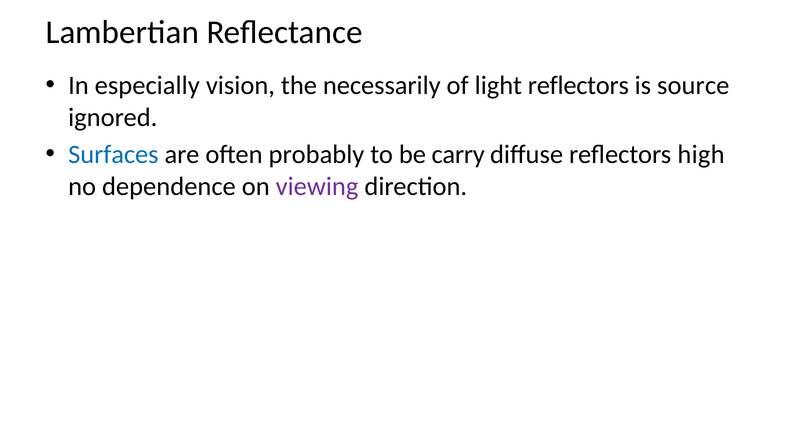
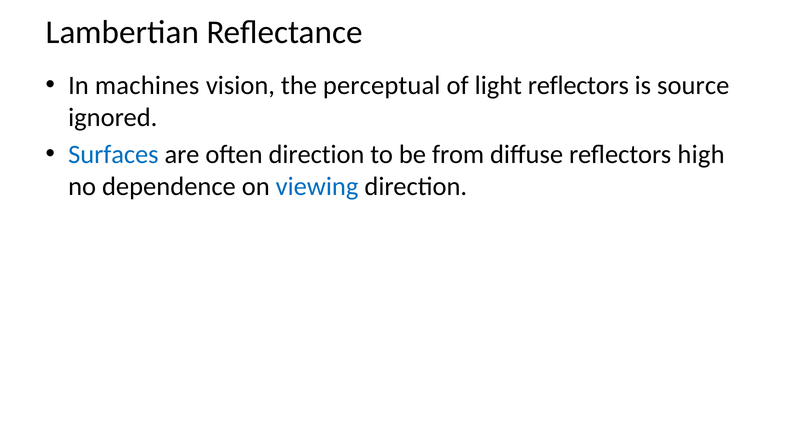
especially: especially -> machines
necessarily: necessarily -> perceptual
often probably: probably -> direction
carry: carry -> from
viewing colour: purple -> blue
